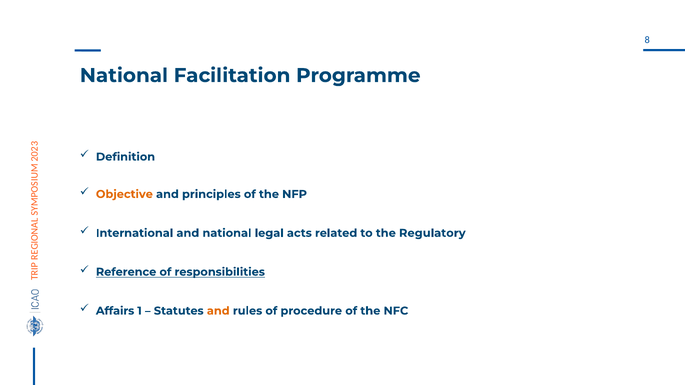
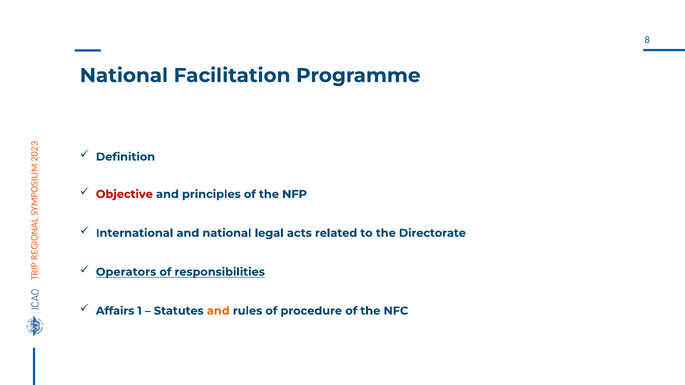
Objective colour: orange -> red
Regulatory: Regulatory -> Directorate
Reference: Reference -> Operators
